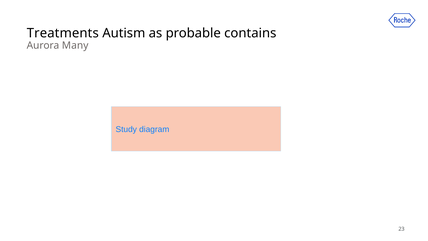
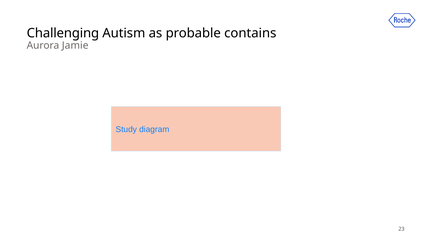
Treatments: Treatments -> Challenging
Many: Many -> Jamie
